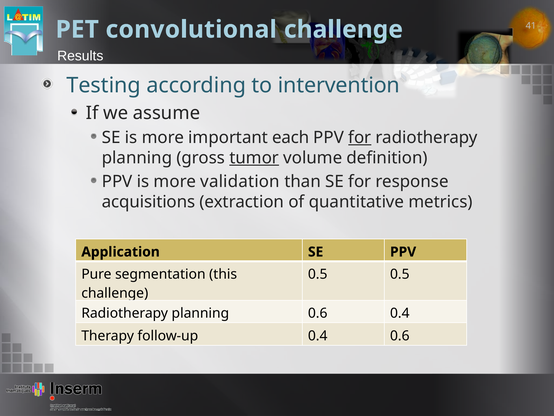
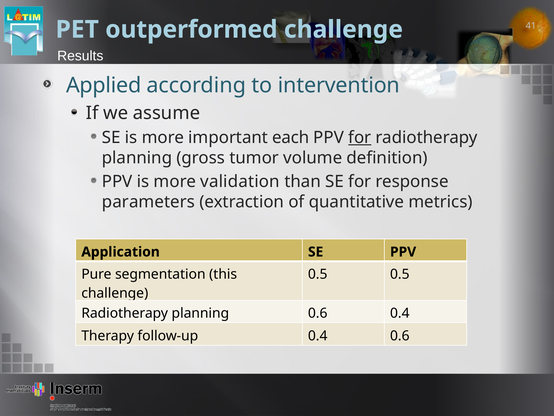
convolutional: convolutional -> outperformed
Testing: Testing -> Applied
tumor underline: present -> none
acquisitions: acquisitions -> parameters
